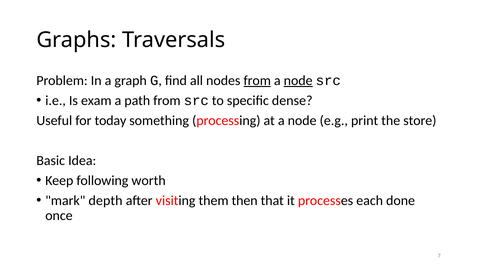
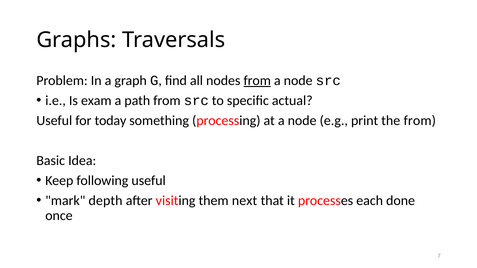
node at (298, 81) underline: present -> none
dense: dense -> actual
the store: store -> from
following worth: worth -> useful
then: then -> next
